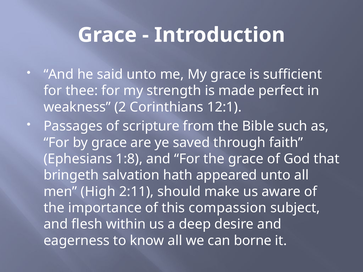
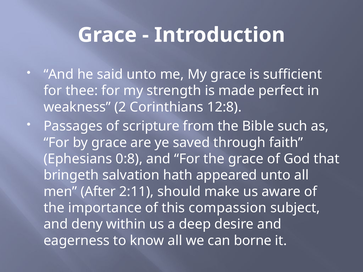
12:1: 12:1 -> 12:8
1:8: 1:8 -> 0:8
High: High -> After
flesh: flesh -> deny
